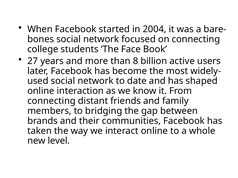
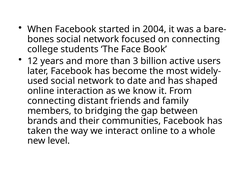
27: 27 -> 12
8: 8 -> 3
